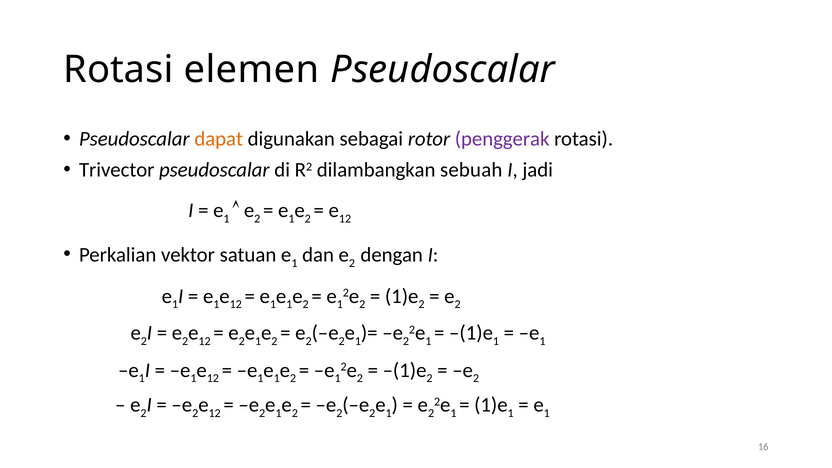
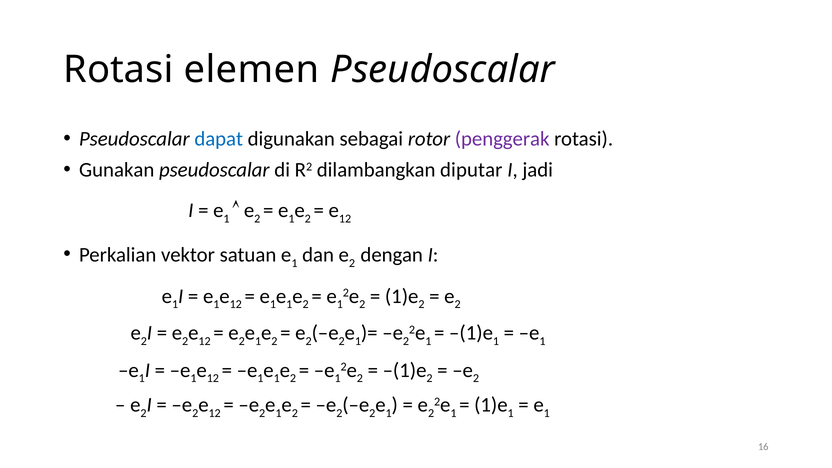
dapat colour: orange -> blue
Trivector: Trivector -> Gunakan
sebuah: sebuah -> diputar
